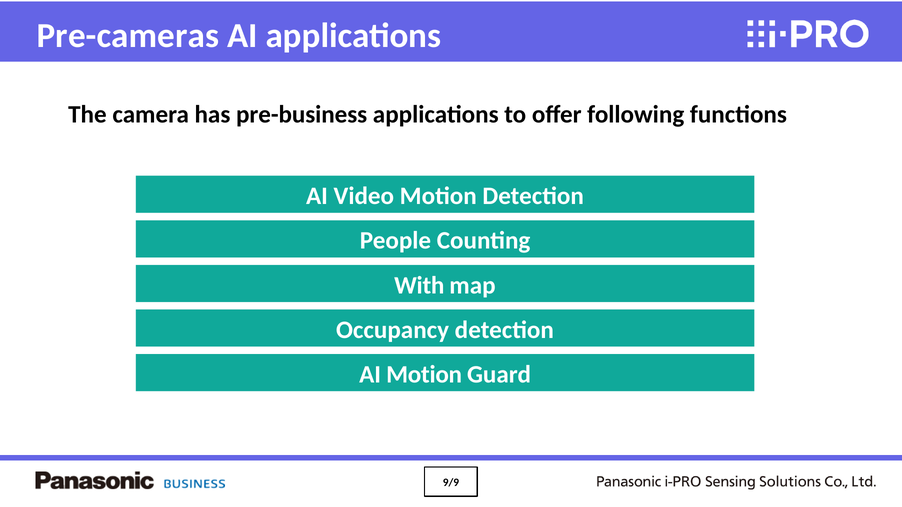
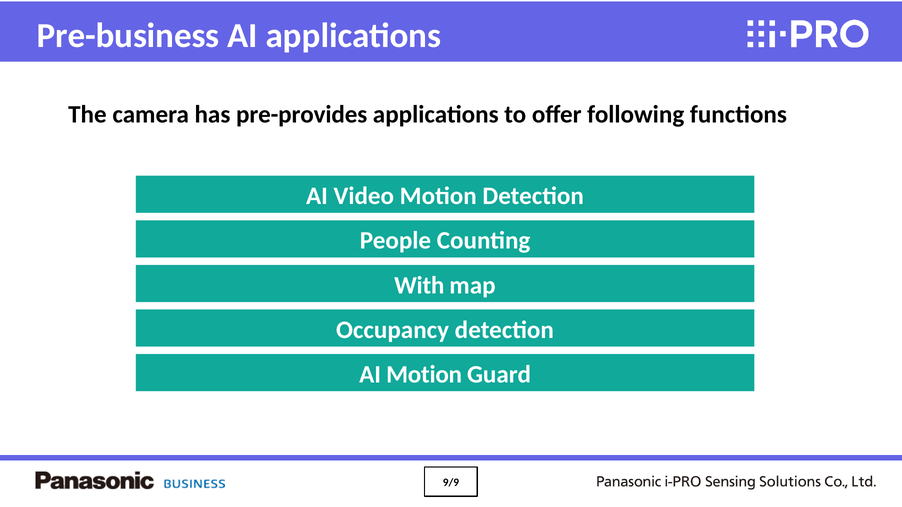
Pre-cameras: Pre-cameras -> Pre-business
pre-business: pre-business -> pre-provides
